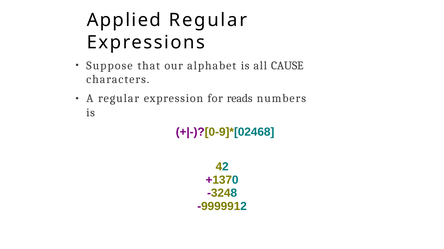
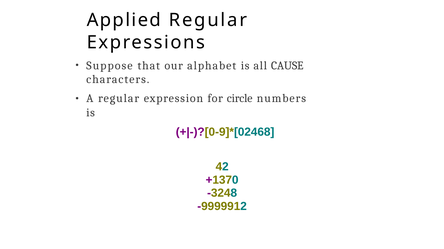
reads: reads -> circle
